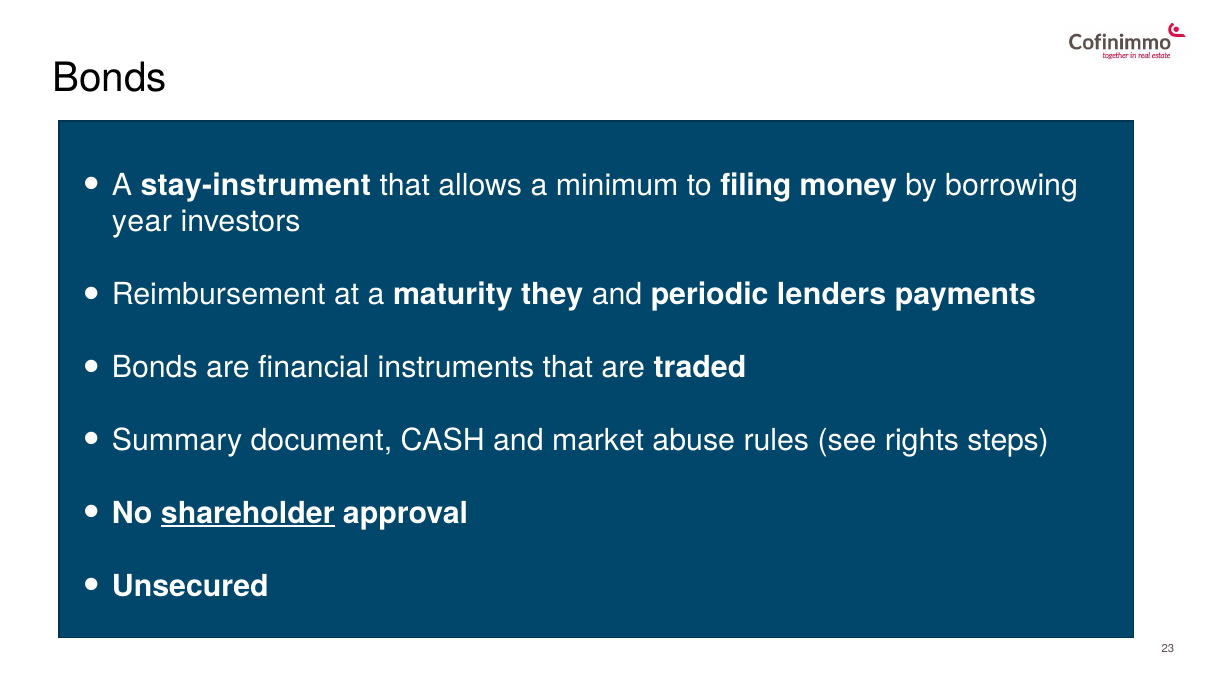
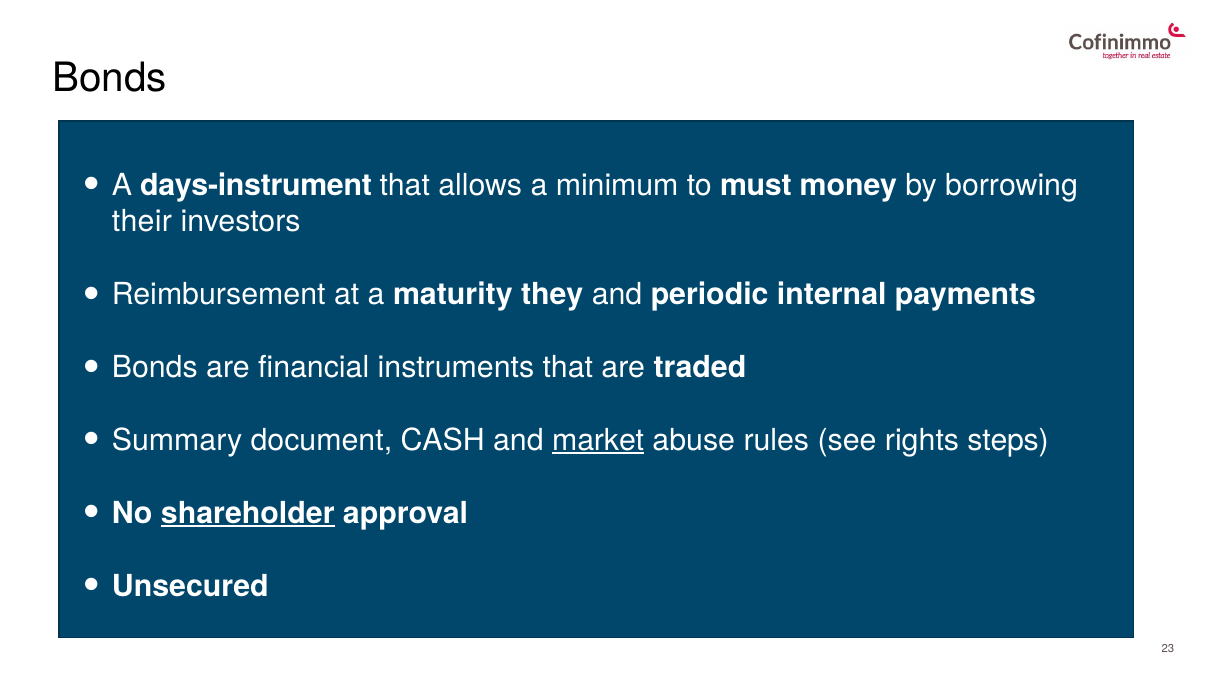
stay-instrument: stay-instrument -> days-instrument
filing: filing -> must
year: year -> their
lenders: lenders -> internal
market underline: none -> present
